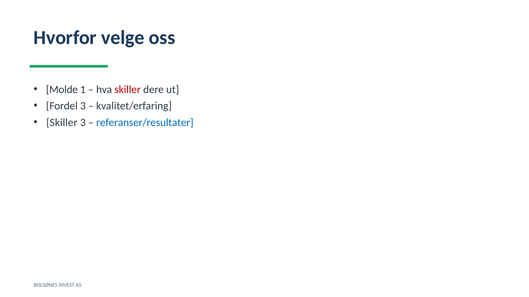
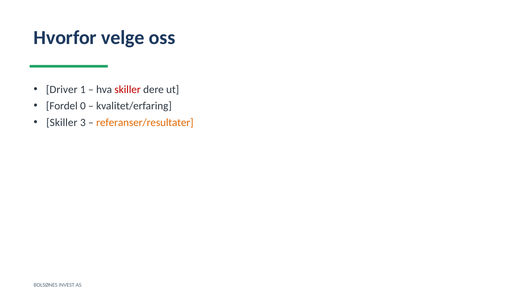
Molde: Molde -> Driver
Fordel 3: 3 -> 0
referanser/resultater colour: blue -> orange
